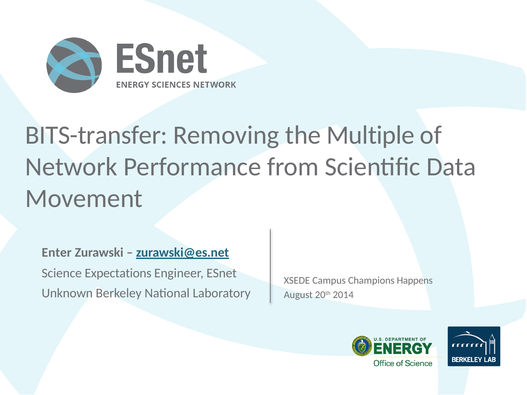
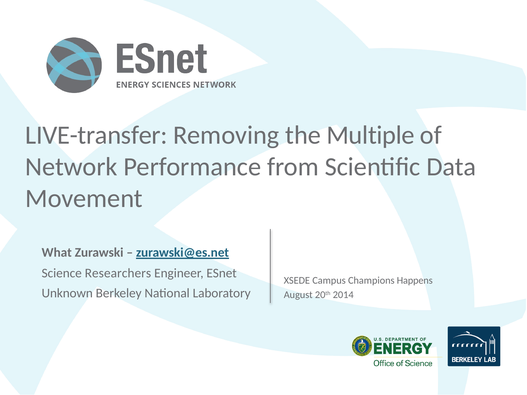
BITS-transfer: BITS-transfer -> LIVE-transfer
Enter: Enter -> What
Expectations: Expectations -> Researchers
